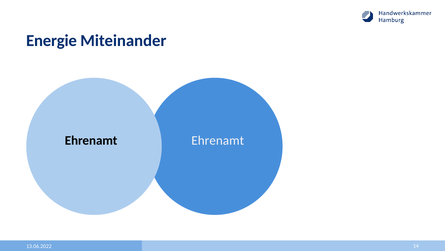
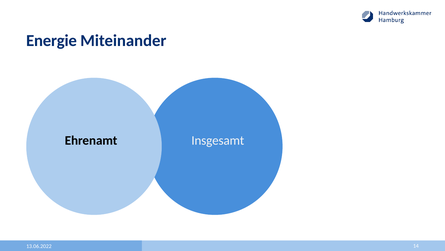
Ehrenamt Ehrenamt: Ehrenamt -> Insgesamt
